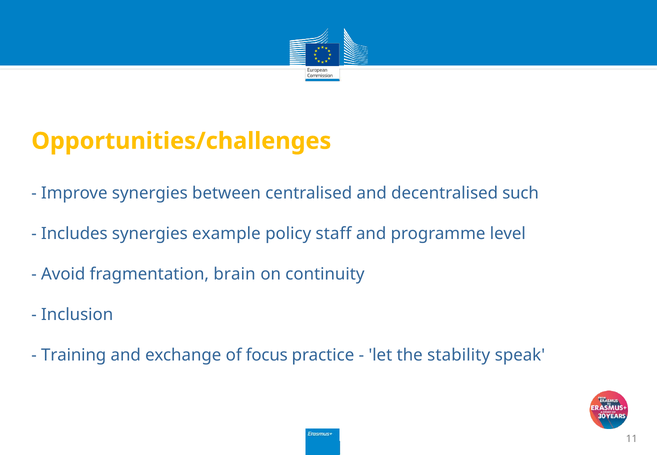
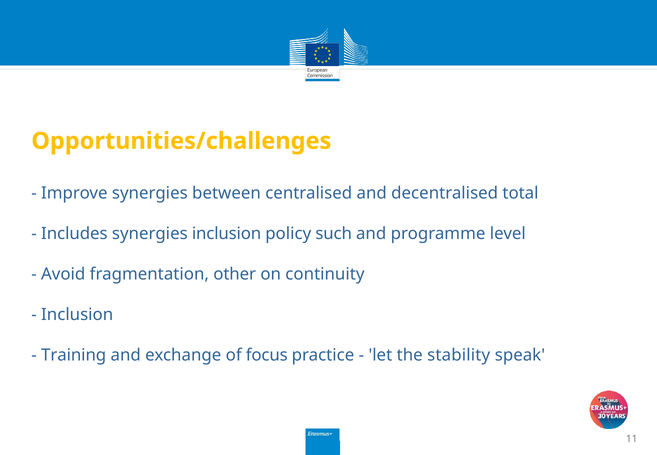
such: such -> total
synergies example: example -> inclusion
staff: staff -> such
brain: brain -> other
